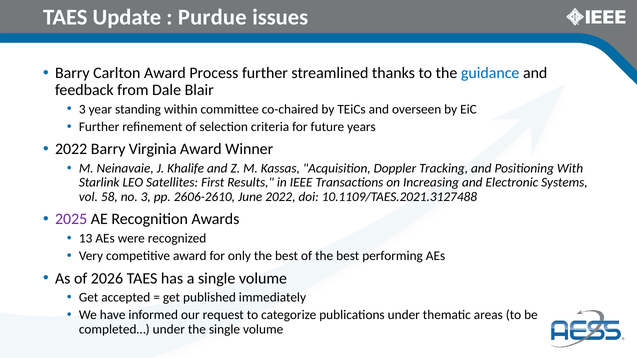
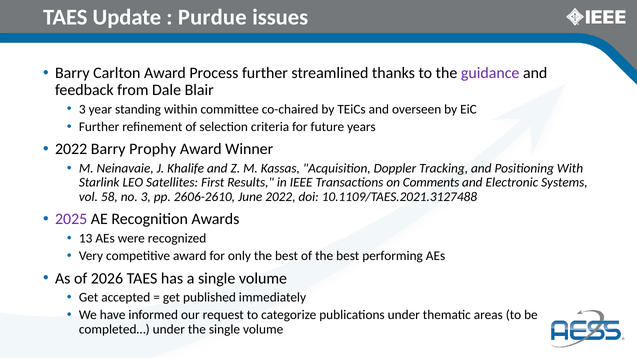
guidance colour: blue -> purple
Virginia: Virginia -> Prophy
Increasing: Increasing -> Comments
